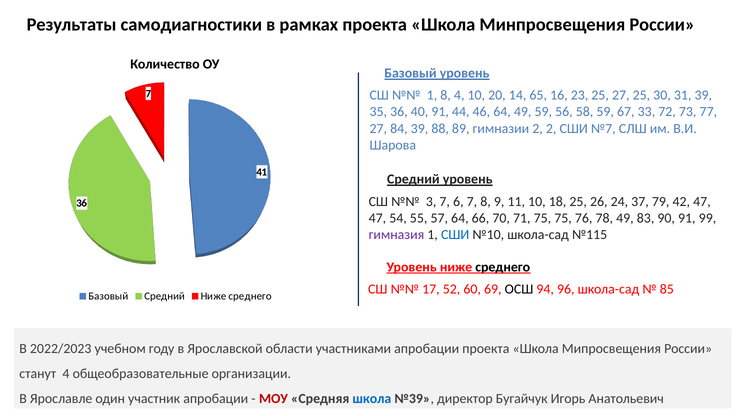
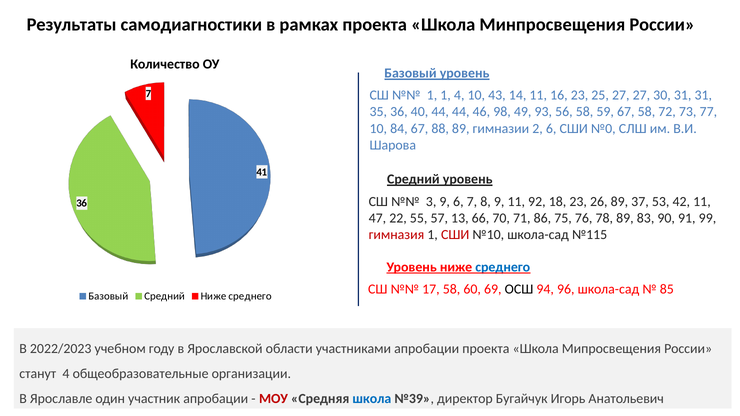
1 8: 8 -> 1
20: 20 -> 43
14 65: 65 -> 11
27 25: 25 -> 27
31 39: 39 -> 31
40 91: 91 -> 44
46 64: 64 -> 98
49 59: 59 -> 93
67 33: 33 -> 58
27 at (378, 129): 27 -> 10
84 39: 39 -> 67
2 2: 2 -> 6
№7: №7 -> №0
3 7: 7 -> 9
11 10: 10 -> 92
18 25: 25 -> 23
26 24: 24 -> 89
79: 79 -> 53
42 47: 47 -> 11
54: 54 -> 22
57 64: 64 -> 13
71 75: 75 -> 86
78 49: 49 -> 89
гимназия colour: purple -> red
СШИ at (455, 235) colour: blue -> red
среднего at (503, 267) colour: black -> blue
17 52: 52 -> 58
